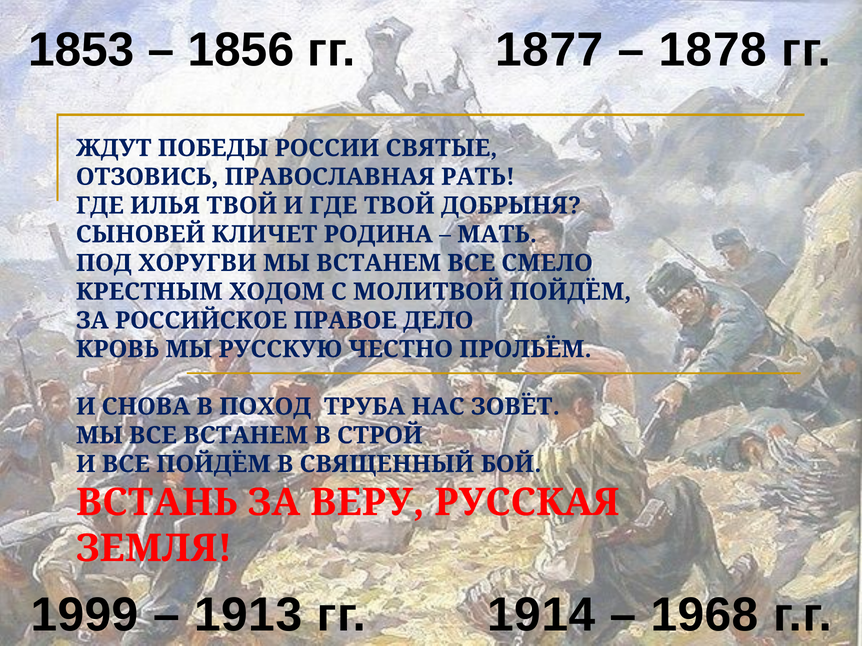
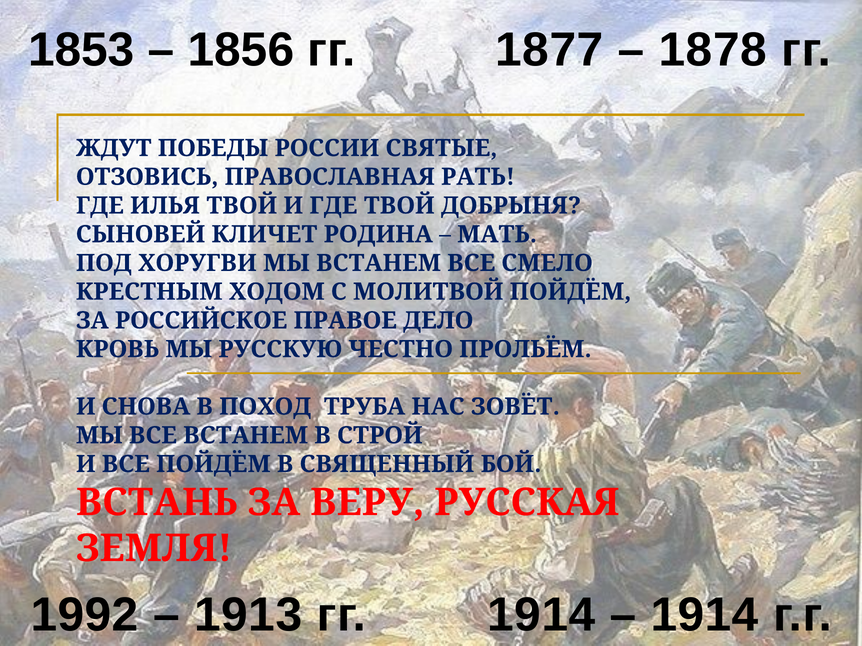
1999: 1999 -> 1992
1968 at (705, 616): 1968 -> 1914
